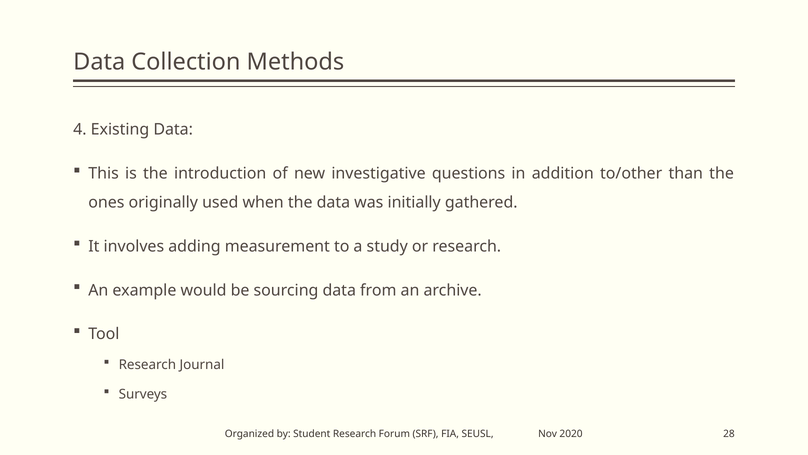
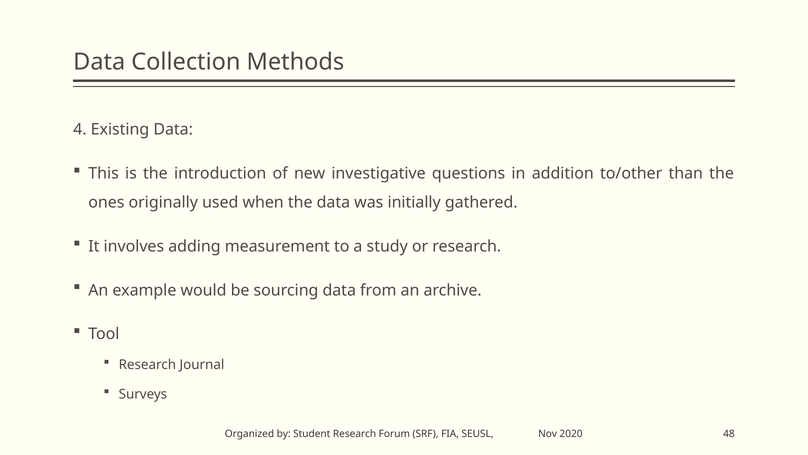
28: 28 -> 48
